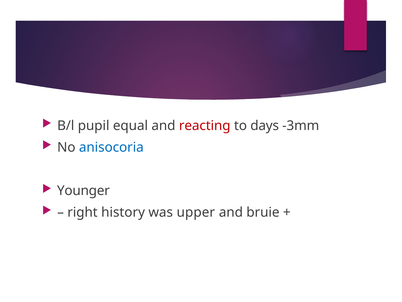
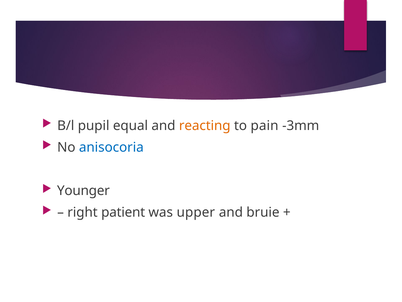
reacting colour: red -> orange
days: days -> pain
history: history -> patient
